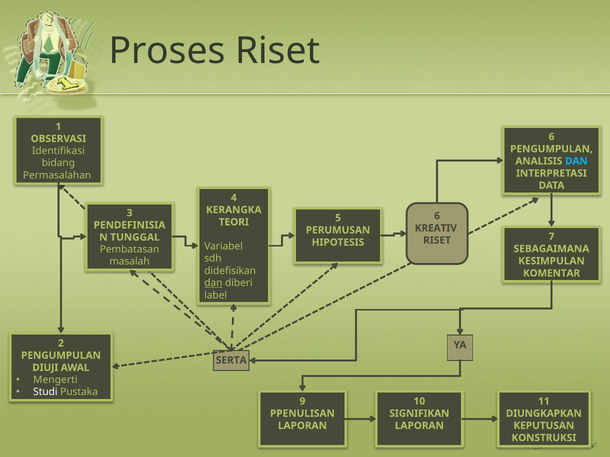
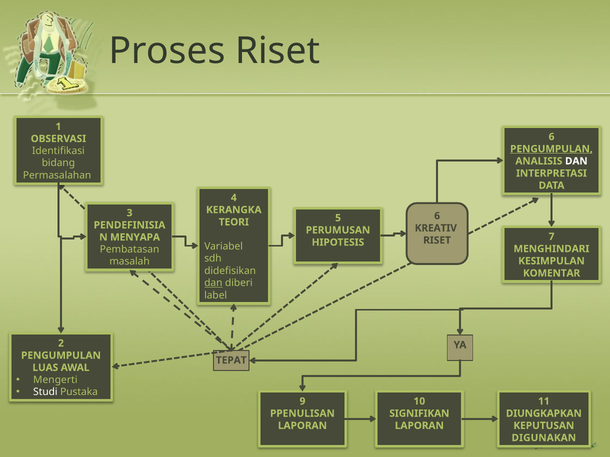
PENGUMPULAN at (551, 149) underline: none -> present
DAN at (576, 161) colour: light blue -> white
TUNGGAL: TUNGGAL -> MENYAPA
SEBAGAIMANA: SEBAGAIMANA -> MENGHINDARI
SERTA: SERTA -> TEPAT
DIUJI: DIUJI -> LUAS
KONSTRUKSI: KONSTRUKSI -> DIGUNAKAN
